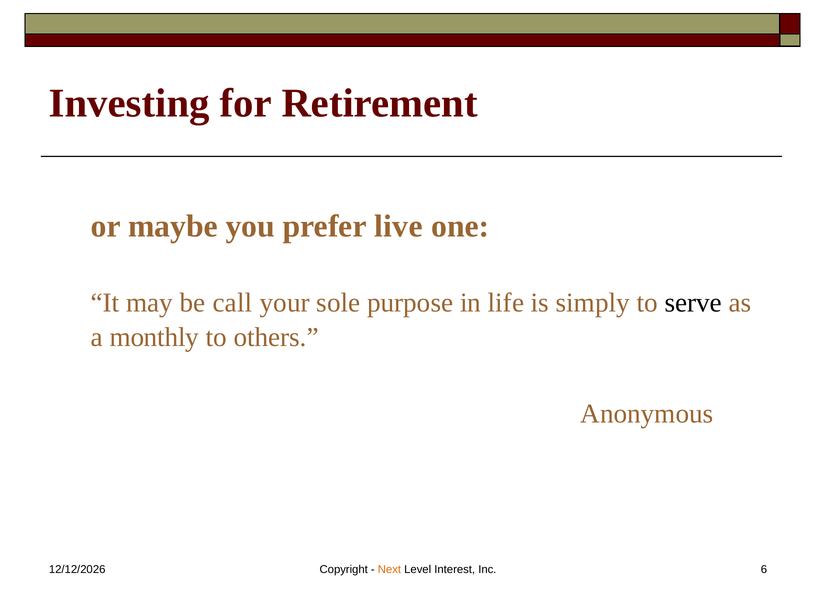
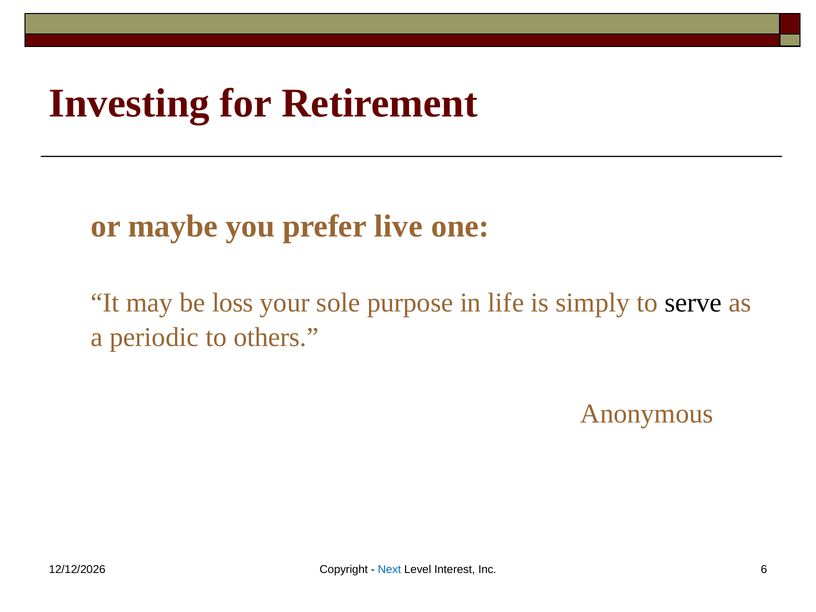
call: call -> loss
monthly: monthly -> periodic
Next colour: orange -> blue
